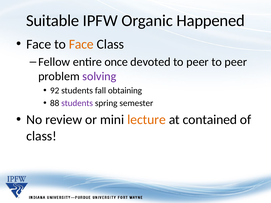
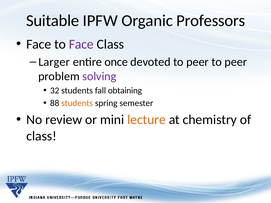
Happened: Happened -> Professors
Face at (81, 44) colour: orange -> purple
Fellow: Fellow -> Larger
92: 92 -> 32
students at (77, 103) colour: purple -> orange
contained: contained -> chemistry
